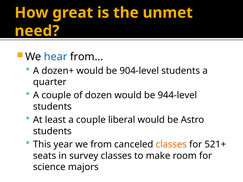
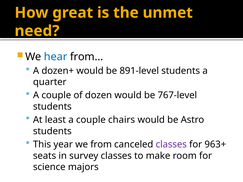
904-level: 904-level -> 891-level
944-level: 944-level -> 767-level
liberal: liberal -> chairs
classes at (171, 145) colour: orange -> purple
521+: 521+ -> 963+
